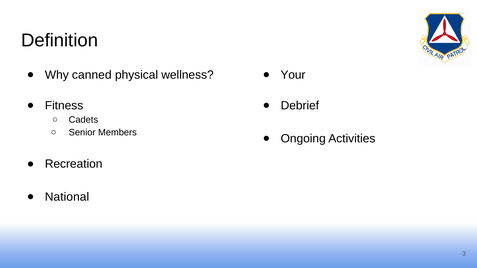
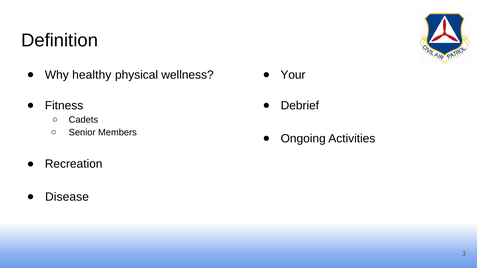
canned: canned -> healthy
National: National -> Disease
